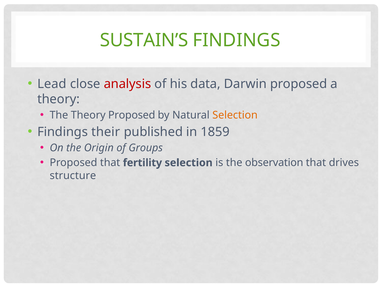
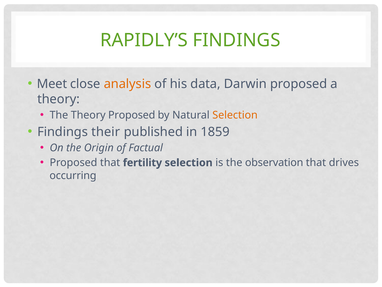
SUSTAIN’S: SUSTAIN’S -> RAPIDLY’S
Lead: Lead -> Meet
analysis colour: red -> orange
Groups: Groups -> Factual
structure: structure -> occurring
